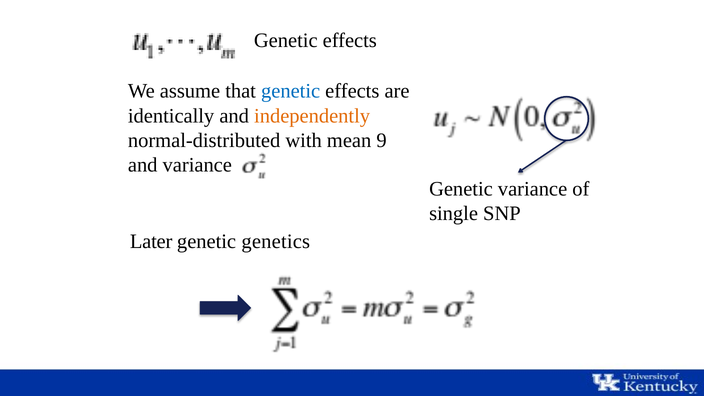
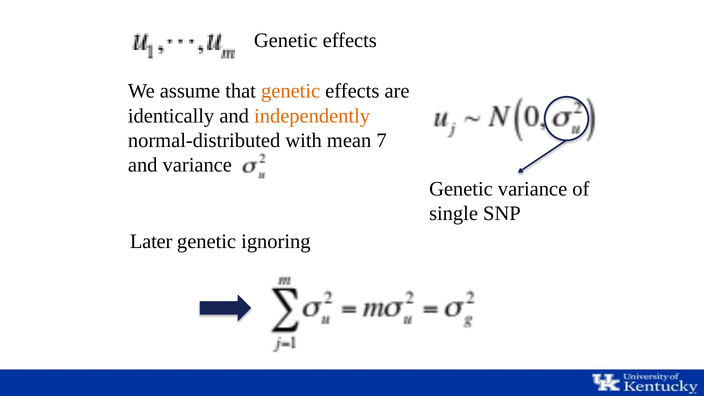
genetic at (291, 91) colour: blue -> orange
9: 9 -> 7
genetics: genetics -> ignoring
